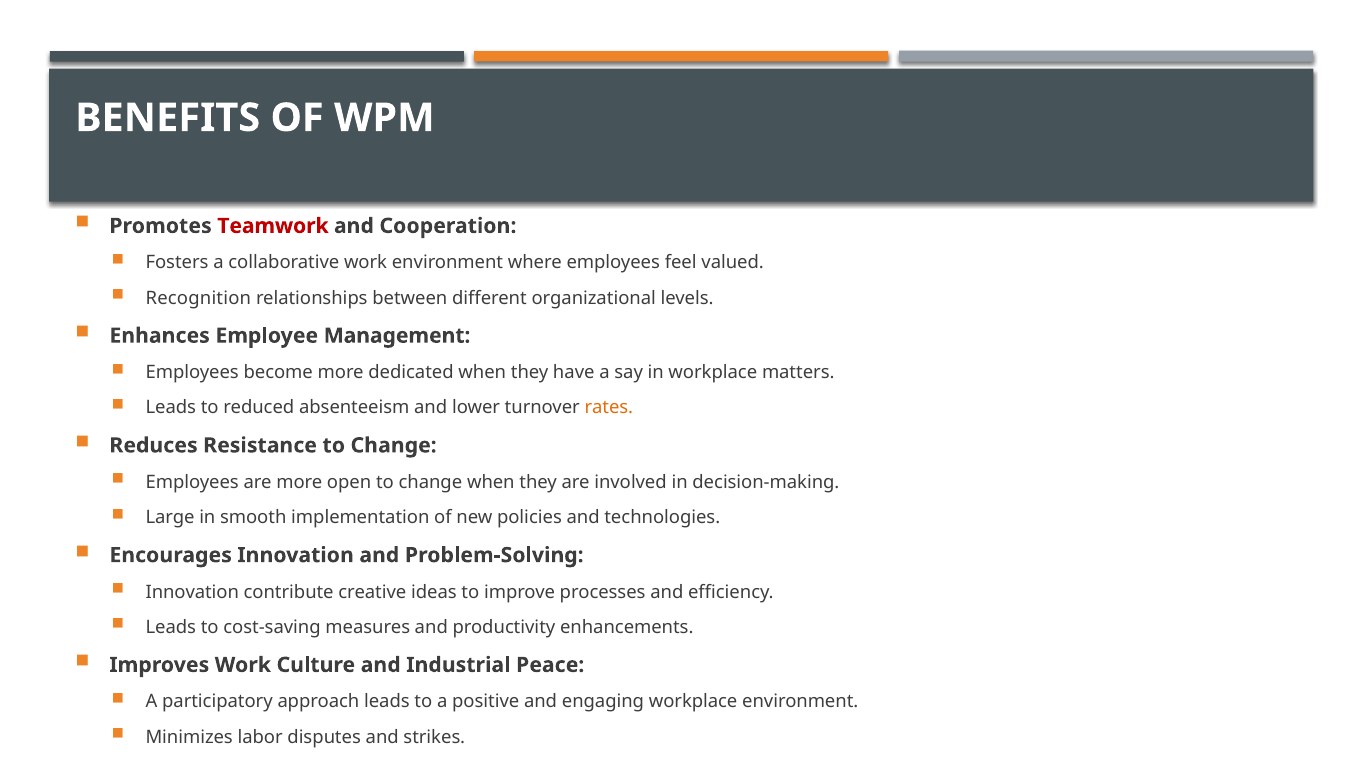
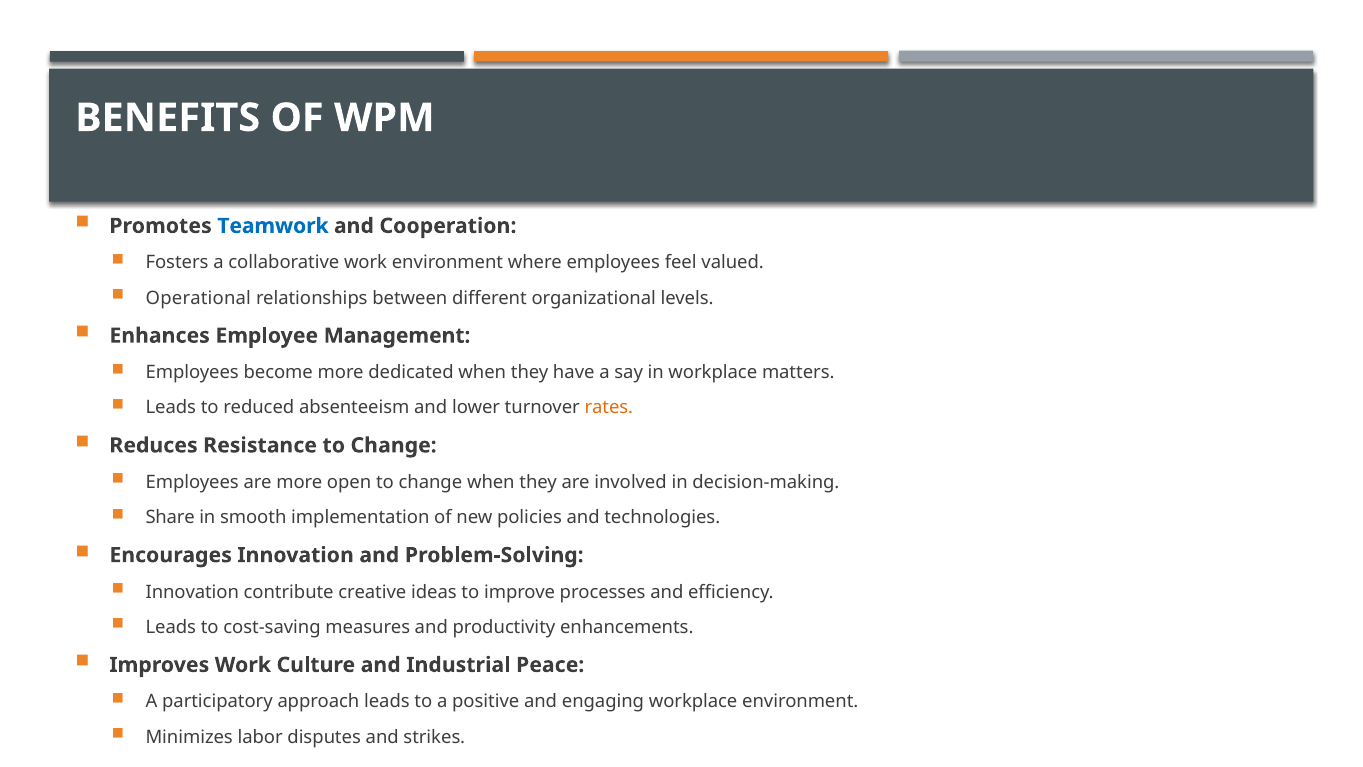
Teamwork colour: red -> blue
Recognition: Recognition -> Operational
Large: Large -> Share
